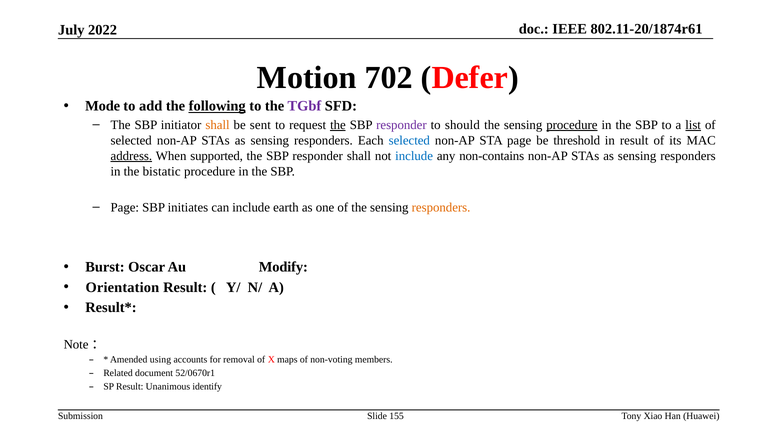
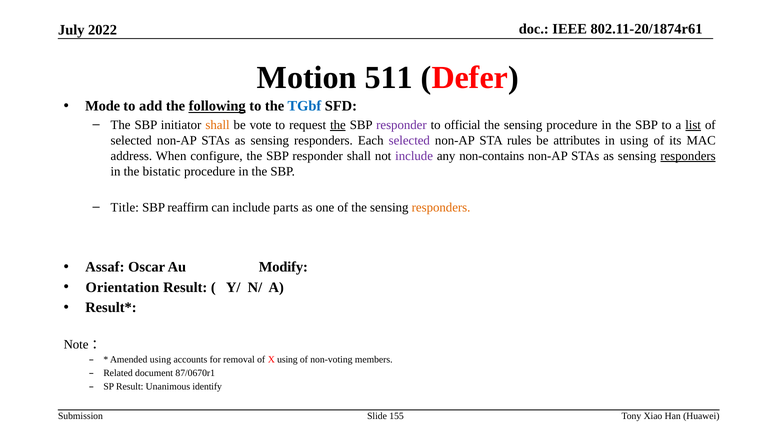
702: 702 -> 511
TGbf colour: purple -> blue
sent: sent -> vote
should: should -> official
procedure at (572, 125) underline: present -> none
selected at (409, 140) colour: blue -> purple
STA page: page -> rules
threshold: threshold -> attributes
in result: result -> using
address underline: present -> none
supported: supported -> configure
include at (414, 156) colour: blue -> purple
responders at (688, 156) underline: none -> present
Page at (125, 207): Page -> Title
initiates: initiates -> reaffirm
earth: earth -> parts
Burst: Burst -> Assaf
X maps: maps -> using
52/0670r1: 52/0670r1 -> 87/0670r1
